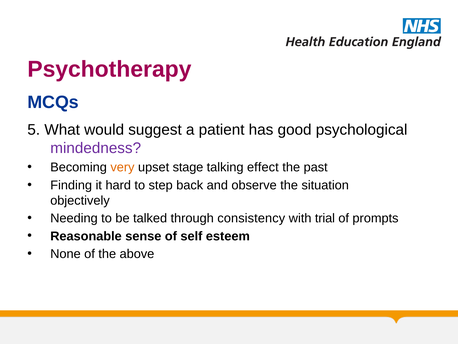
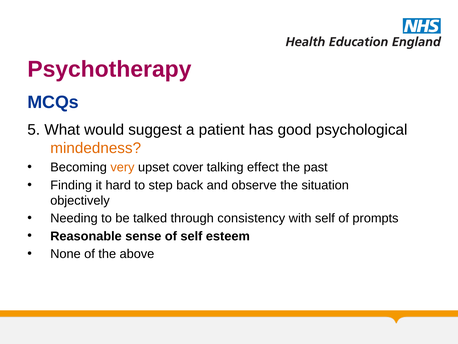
mindedness colour: purple -> orange
stage: stage -> cover
with trial: trial -> self
